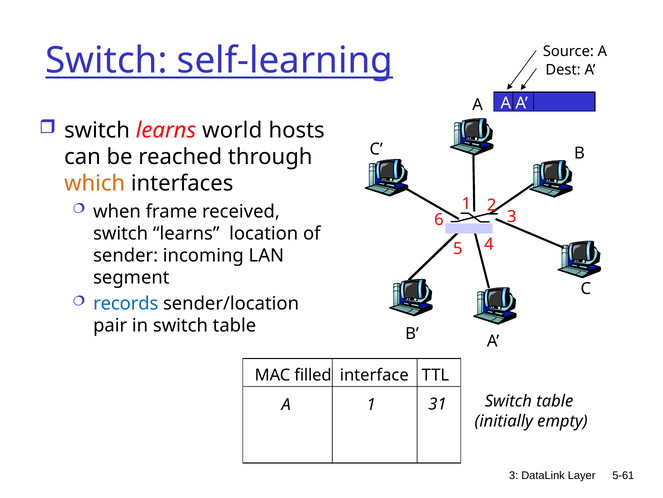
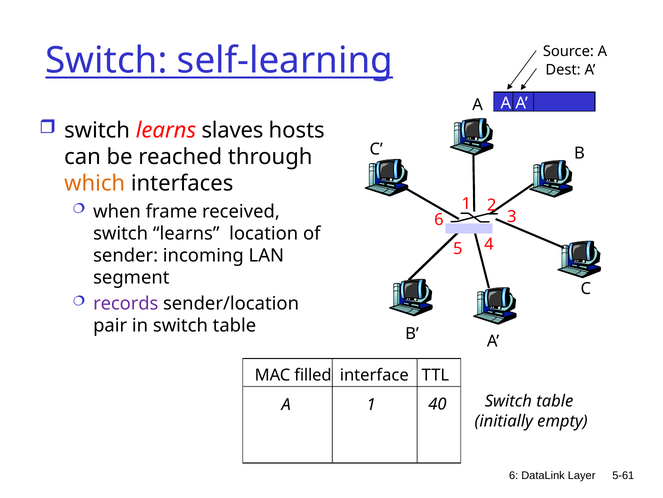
world: world -> slaves
records colour: blue -> purple
31: 31 -> 40
3 at (514, 475): 3 -> 6
